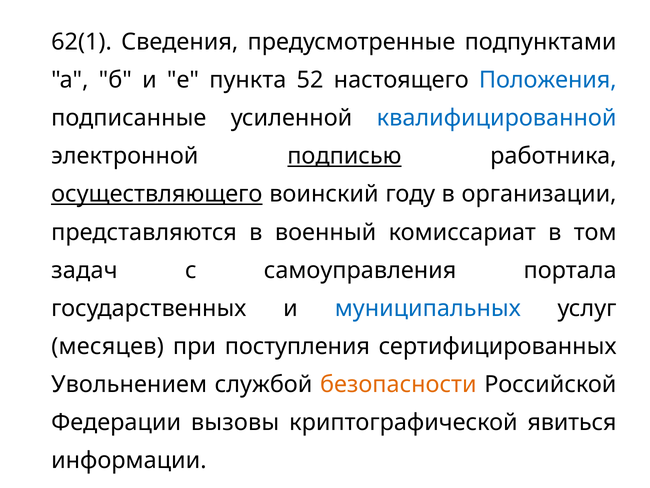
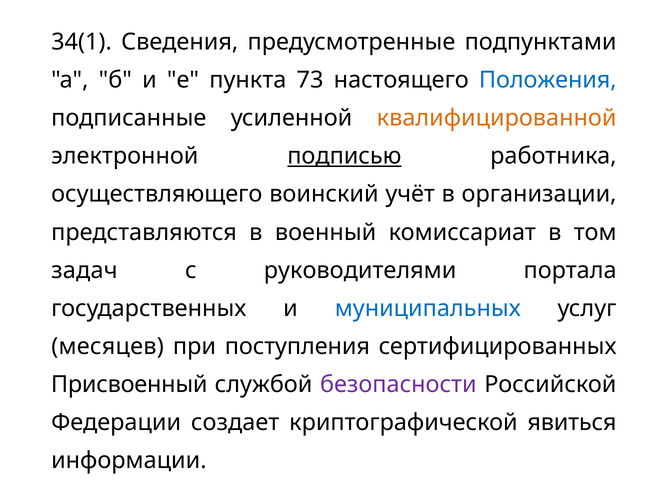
62(1: 62(1 -> 34(1
52: 52 -> 73
квалифицированной colour: blue -> orange
осуществляющего underline: present -> none
году: году -> учёт
самоуправления: самоуправления -> руководителями
Увольнением: Увольнением -> Присвоенный
безопасности colour: orange -> purple
вызовы: вызовы -> создает
